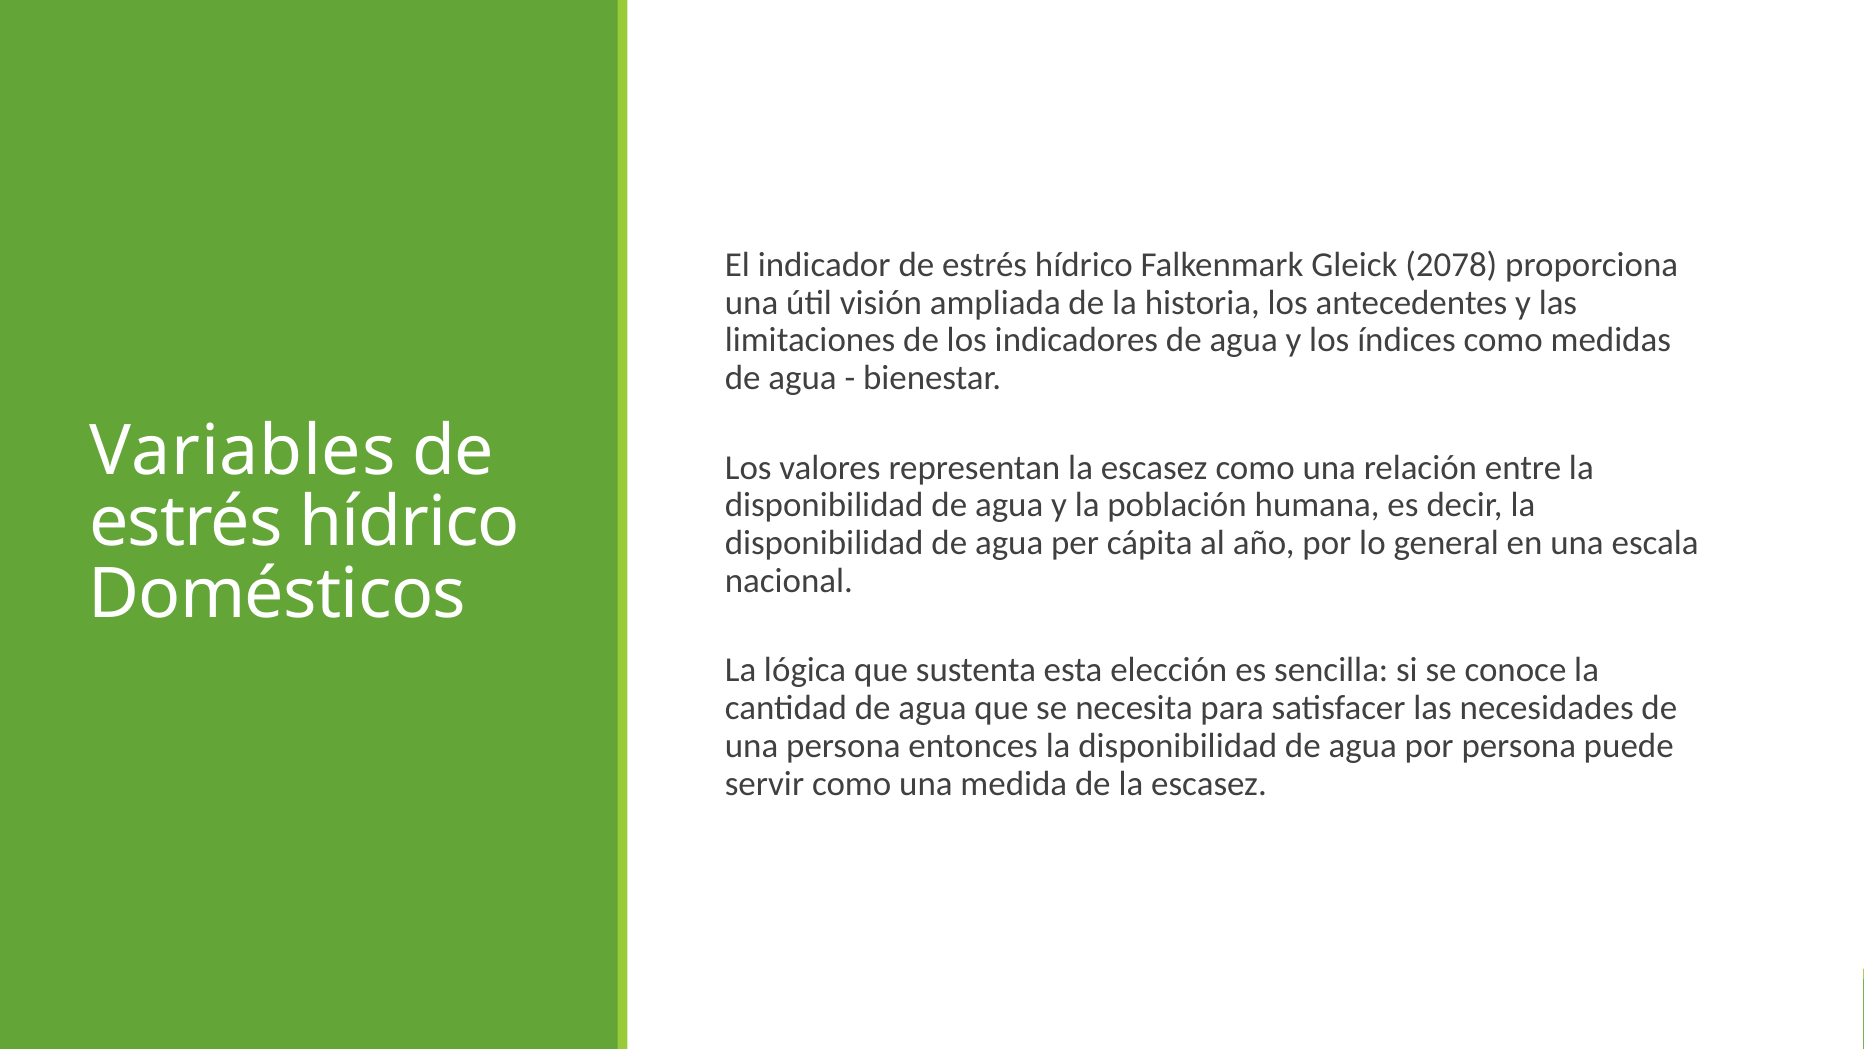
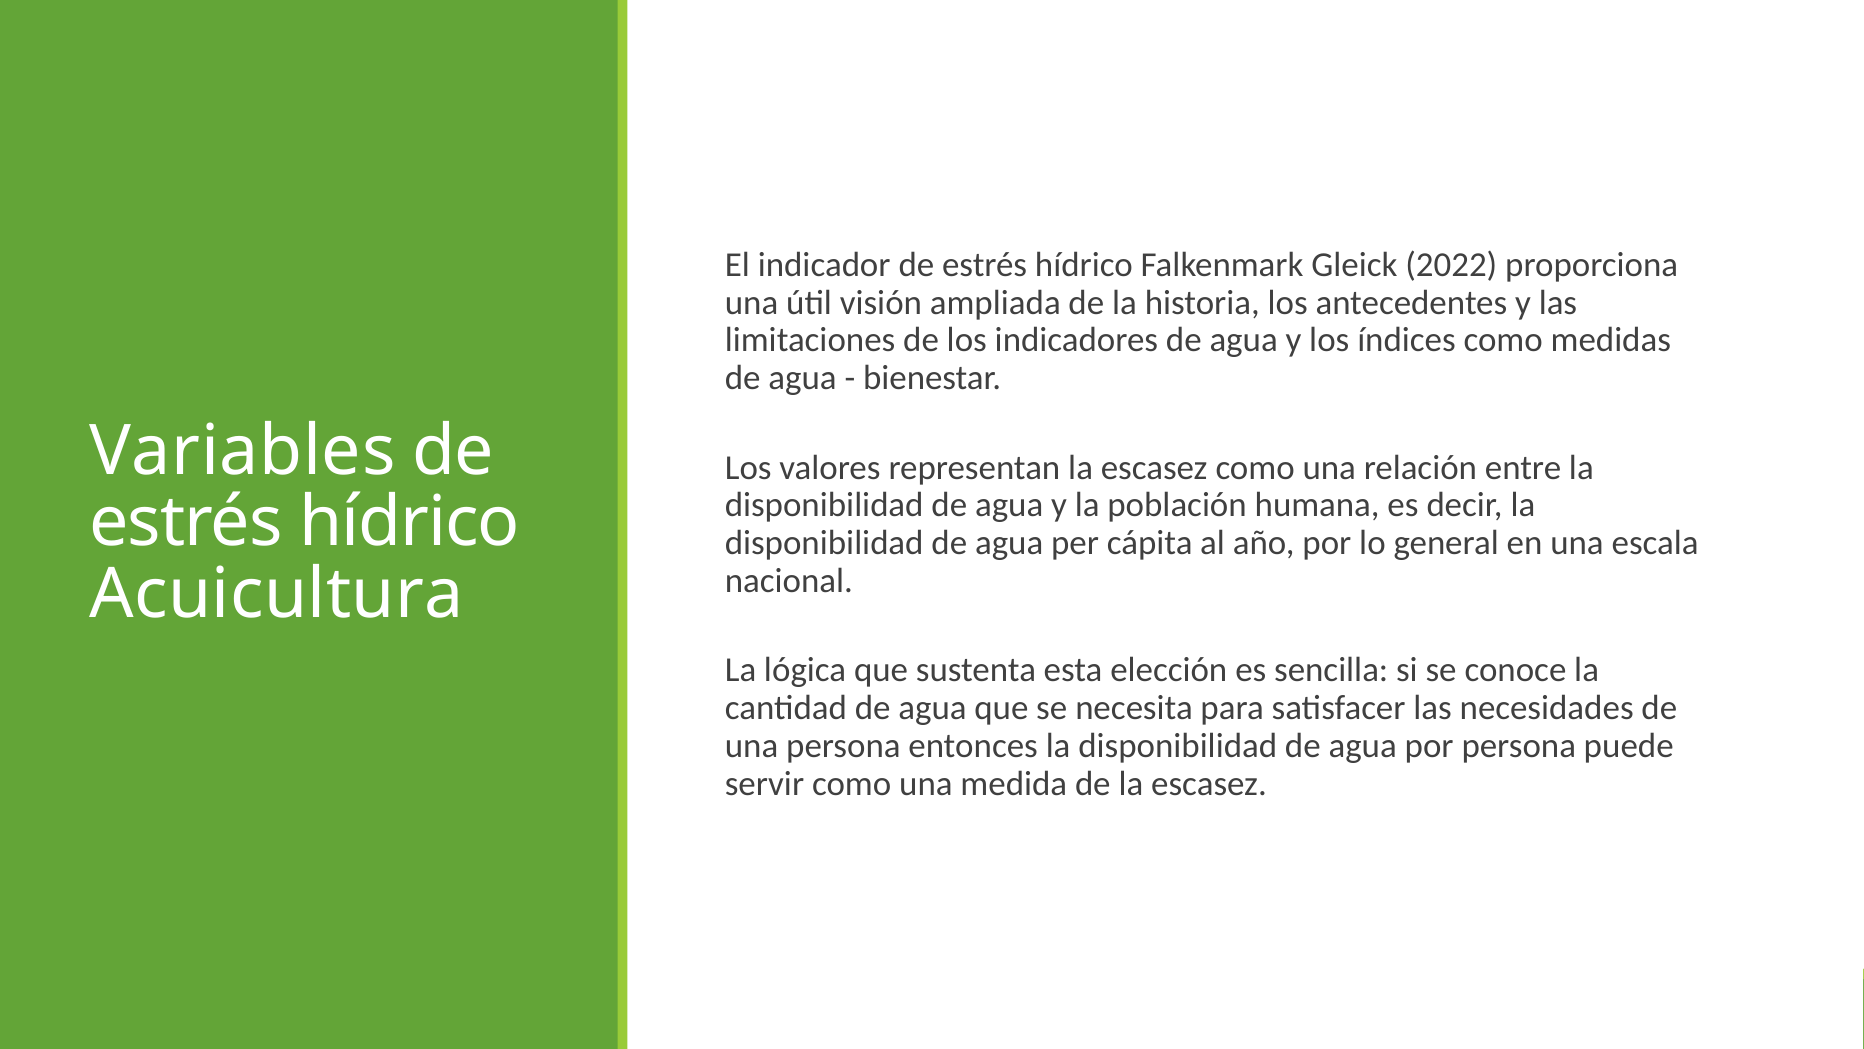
2078: 2078 -> 2022
Domésticos: Domésticos -> Acuicultura
